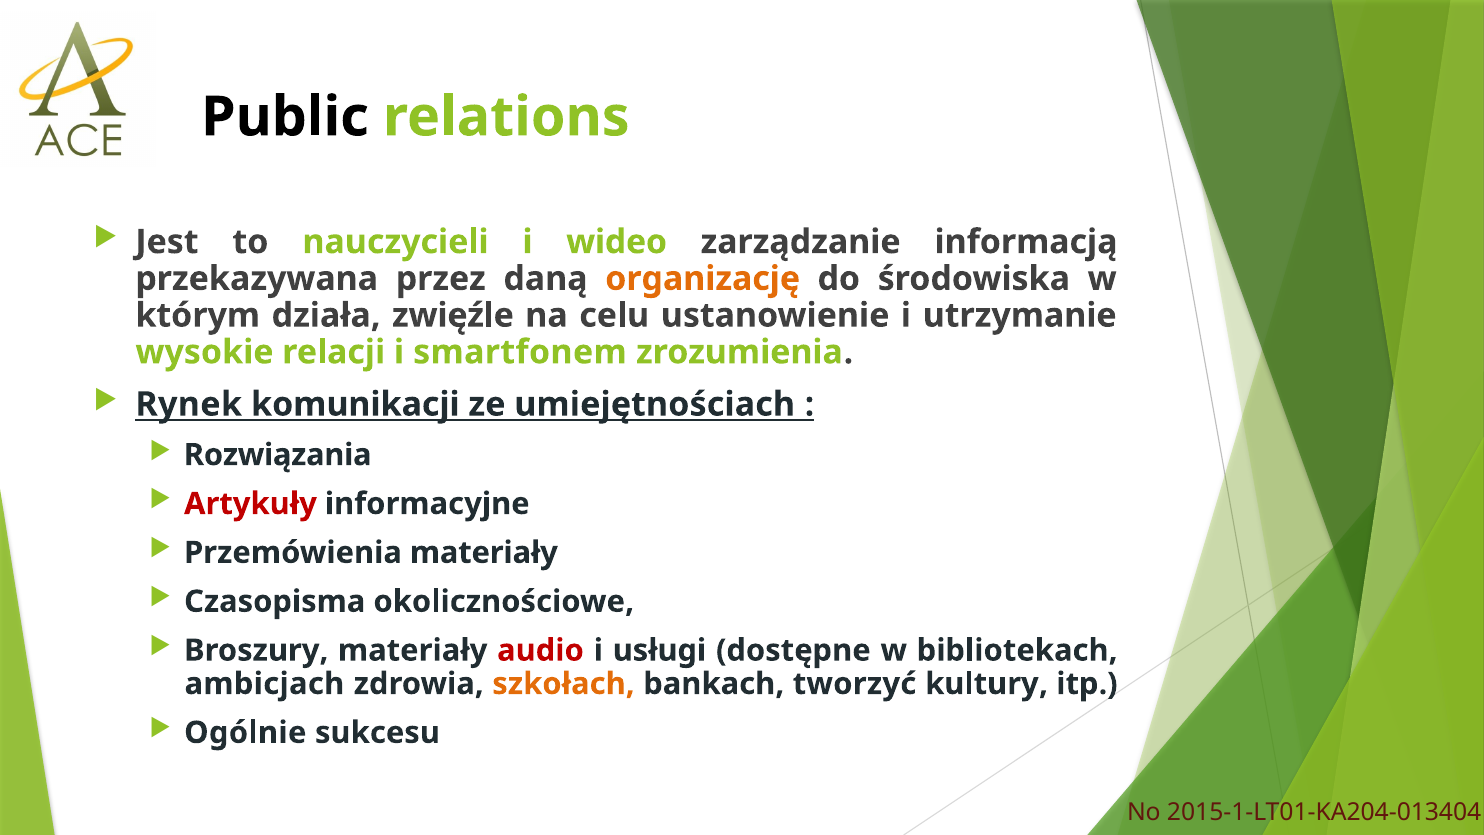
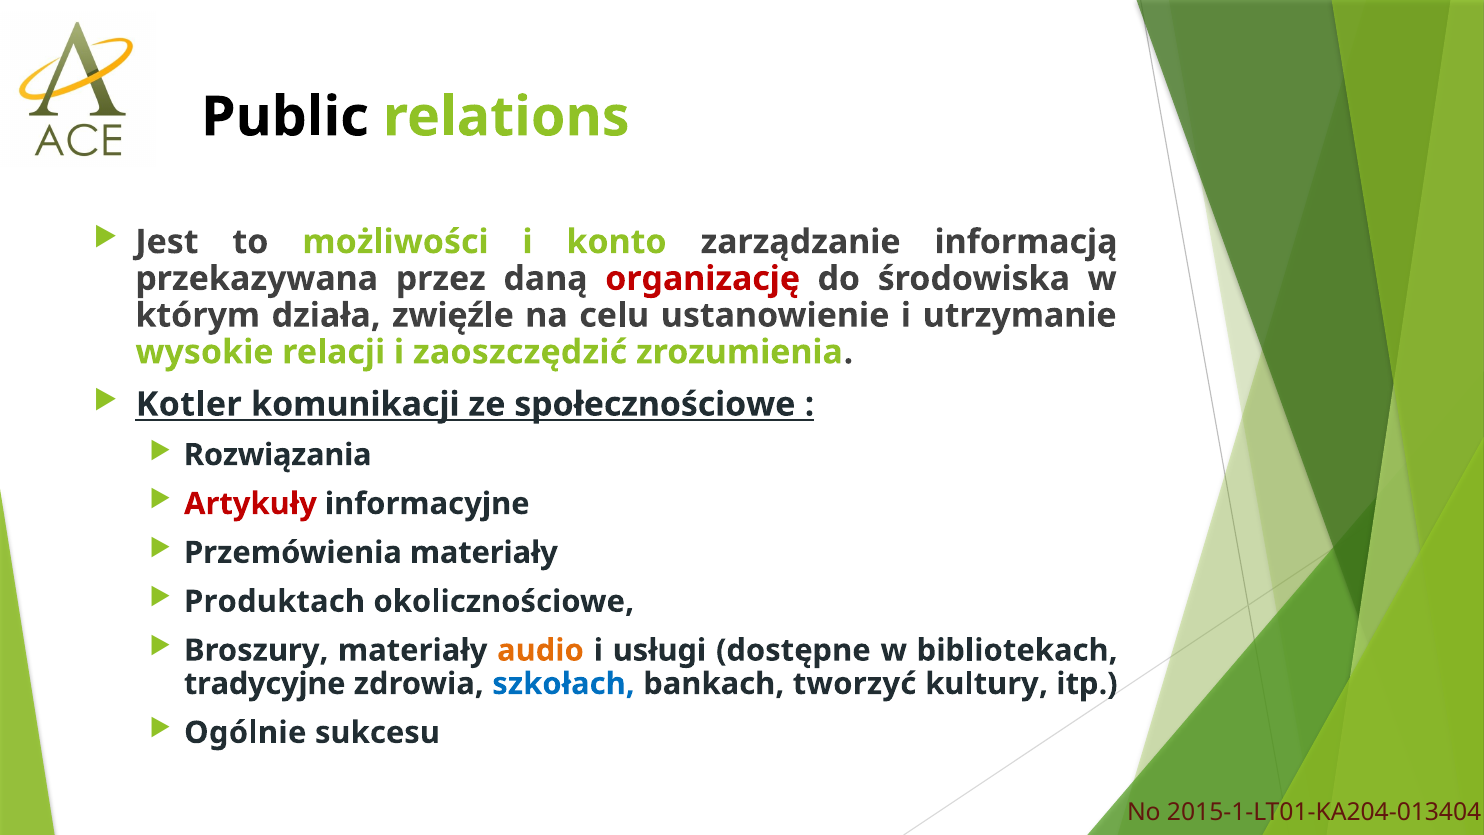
nauczycieli: nauczycieli -> możliwości
wideo: wideo -> konto
organizację colour: orange -> red
smartfonem: smartfonem -> zaoszczędzić
Rynek: Rynek -> Kotler
umiejętnościach: umiejętnościach -> społecznościowe
Czasopisma: Czasopisma -> Produktach
audio colour: red -> orange
ambicjach: ambicjach -> tradycyjne
szkołach colour: orange -> blue
